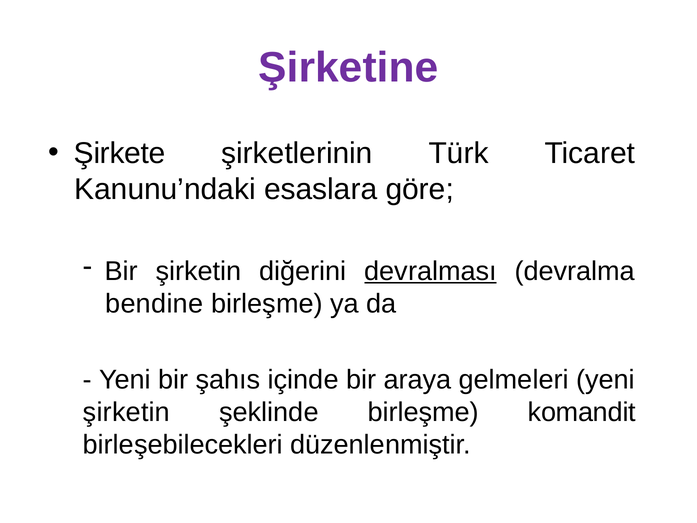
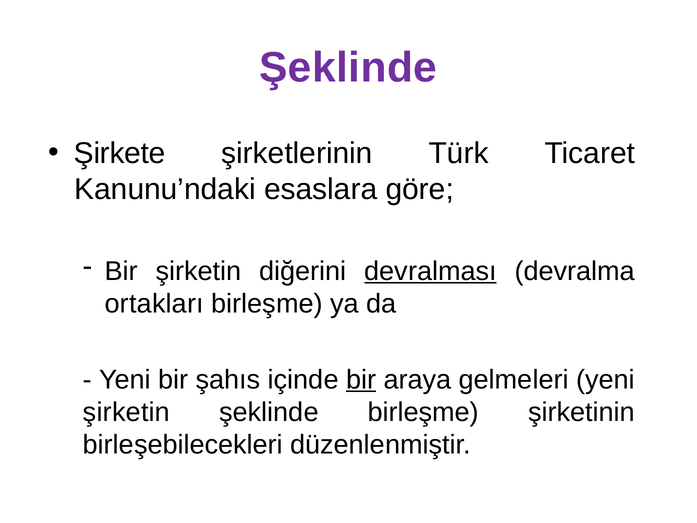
Şirketine at (348, 67): Şirketine -> Şeklinde
bendine: bendine -> ortakları
bir at (361, 380) underline: none -> present
komandit: komandit -> şirketinin
